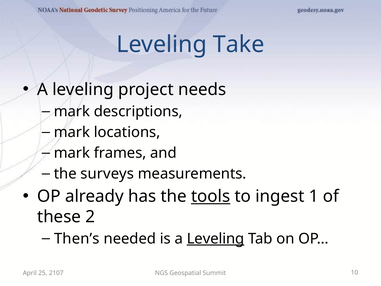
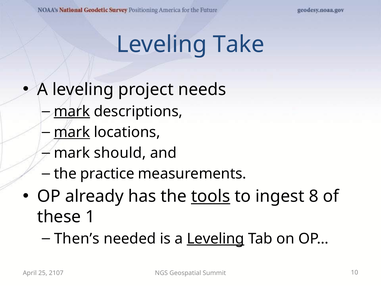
mark at (72, 111) underline: none -> present
mark at (72, 132) underline: none -> present
frames: frames -> should
surveys: surveys -> practice
1: 1 -> 8
2: 2 -> 1
